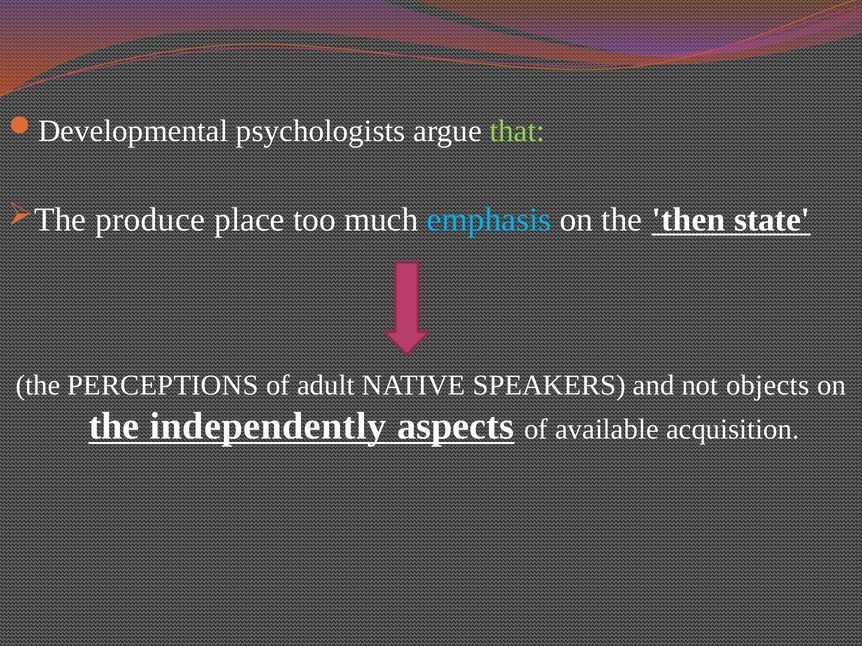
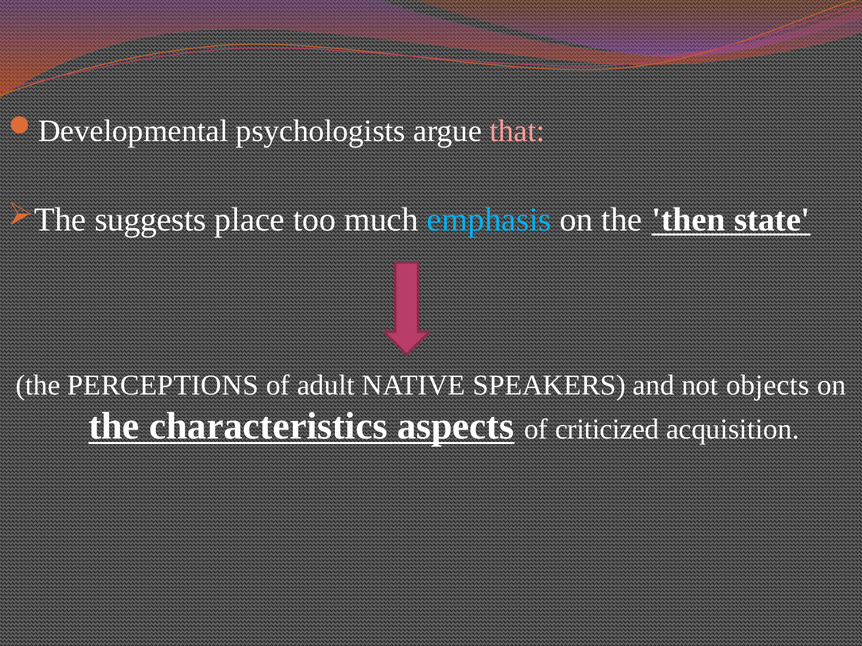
that colour: light green -> pink
produce: produce -> suggests
independently: independently -> characteristics
available: available -> criticized
